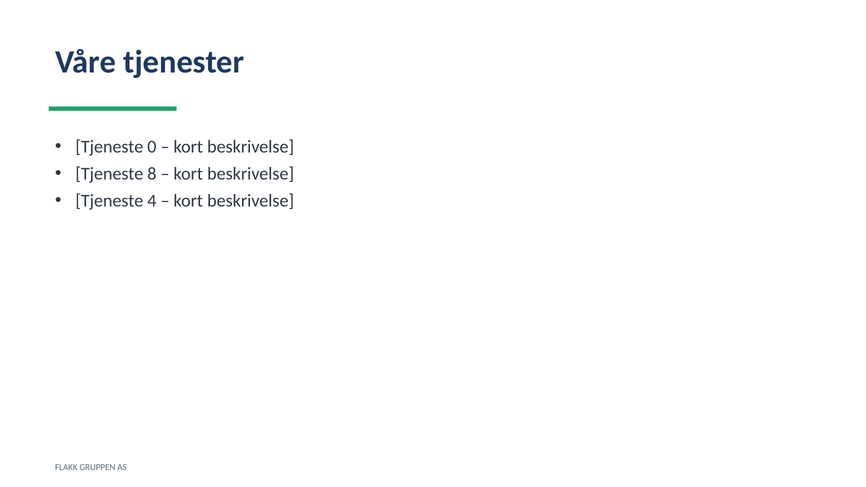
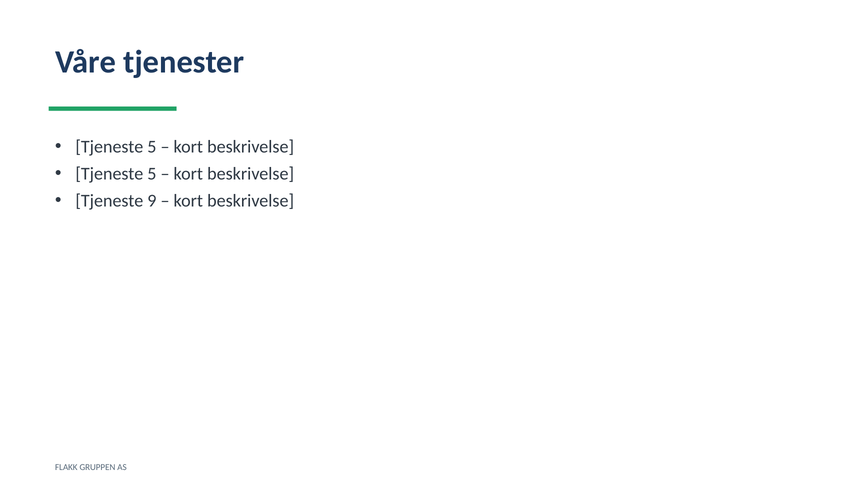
0 at (152, 147): 0 -> 5
8 at (152, 174): 8 -> 5
4: 4 -> 9
